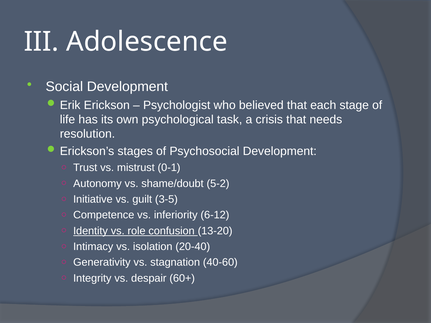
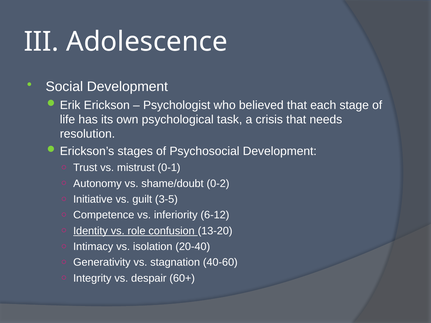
5-2: 5-2 -> 0-2
